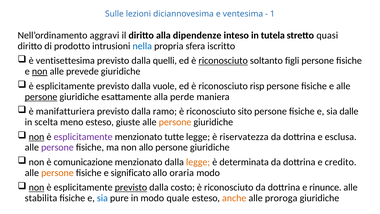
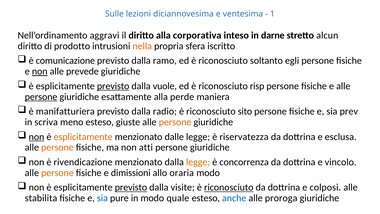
dipendenze: dipendenze -> corporativa
tutela: tutela -> darne
quasi: quasi -> alcun
nella colour: blue -> orange
ventisettesima: ventisettesima -> comunicazione
quelli: quelli -> ramo
riconosciuto at (223, 61) underline: present -> none
figli: figli -> egli
previsto at (113, 86) underline: none -> present
ramo: ramo -> radio
dalle: dalle -> prev
scelta: scelta -> scriva
esplicitamente at (83, 137) colour: purple -> orange
tutte: tutte -> dalle
persone at (57, 147) colour: purple -> orange
non allo: allo -> atti
comunicazione: comunicazione -> rivendicazione
determinata: determinata -> concorrenza
credito: credito -> vincolo
significato: significato -> dimissioni
non at (37, 187) underline: present -> none
costo: costo -> visite
riconosciuto at (229, 187) underline: none -> present
rinunce: rinunce -> colposi
anche colour: orange -> blue
